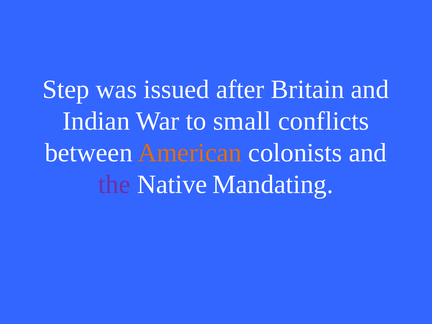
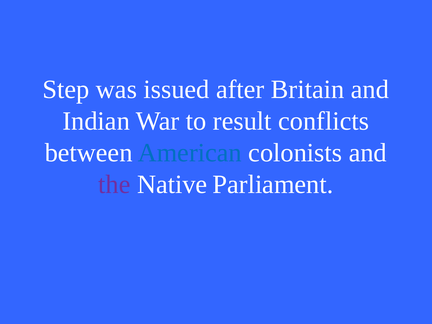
small: small -> result
American colour: orange -> blue
Mandating: Mandating -> Parliament
